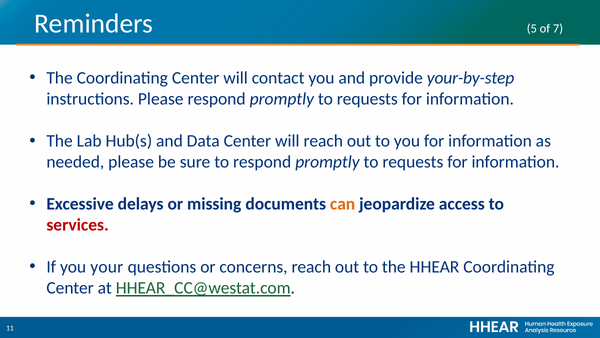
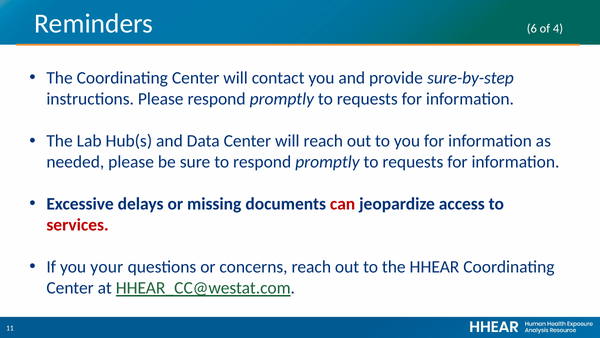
5: 5 -> 6
7: 7 -> 4
your-by-step: your-by-step -> sure-by-step
can colour: orange -> red
